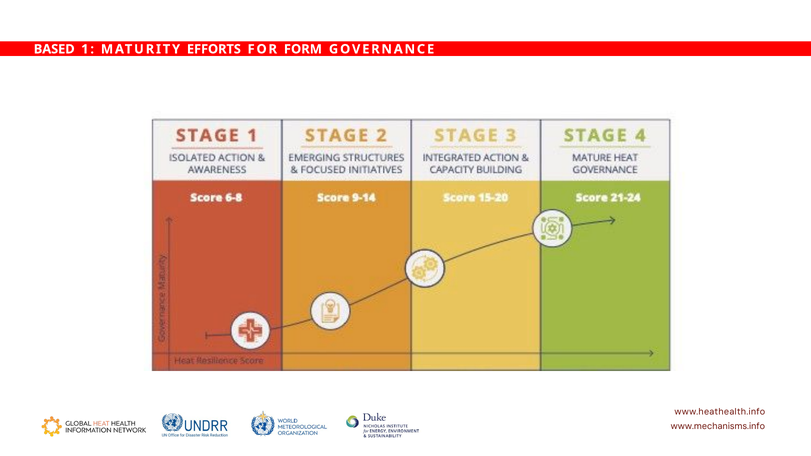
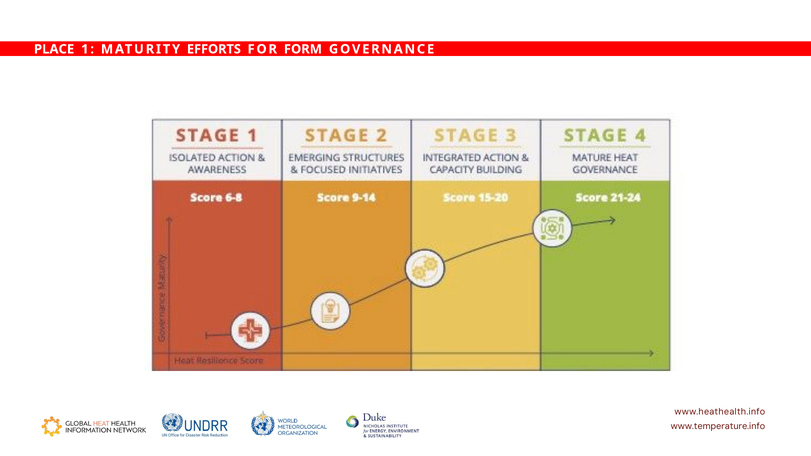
BASED: BASED -> PLACE
www.mechanisms.info: www.mechanisms.info -> www.temperature.info
